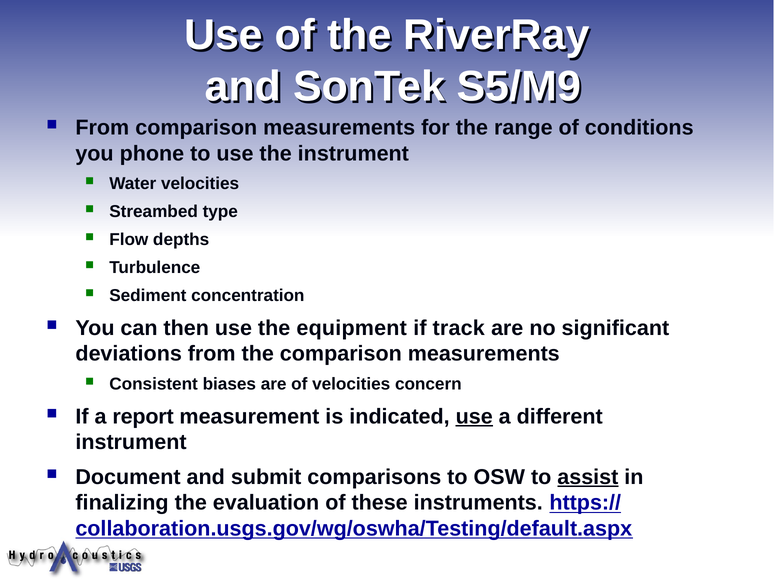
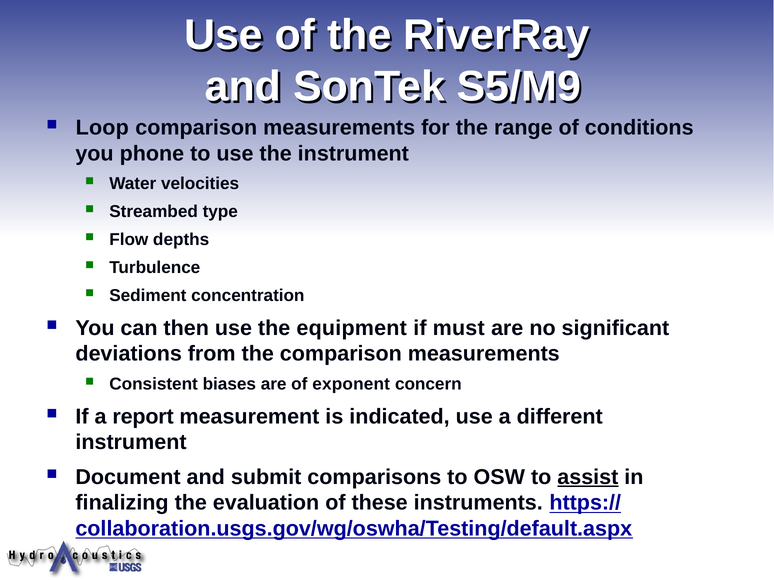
From at (102, 128): From -> Loop
track: track -> must
of velocities: velocities -> exponent
use at (474, 417) underline: present -> none
